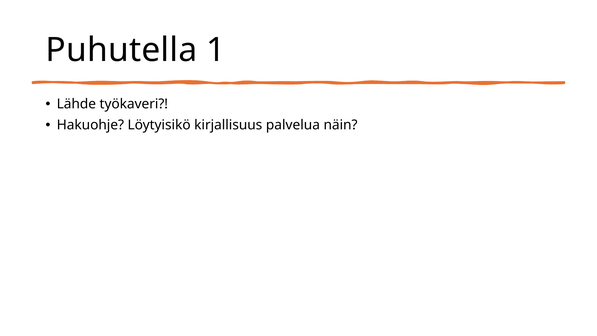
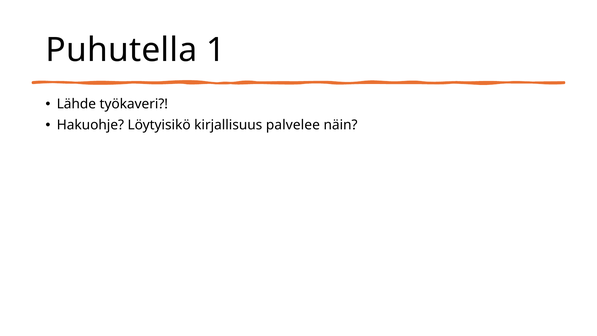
palvelua: palvelua -> palvelee
